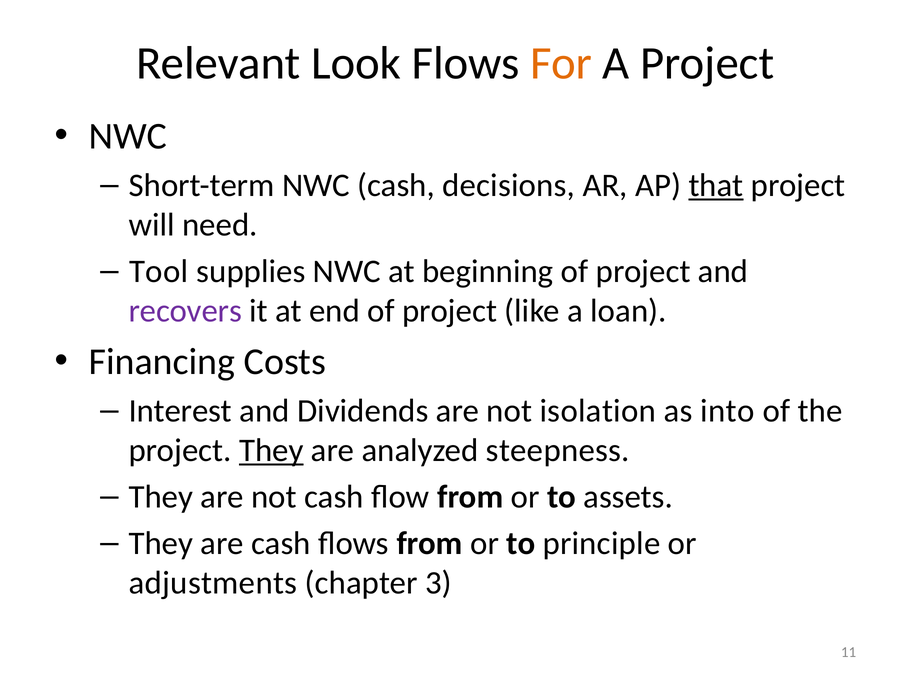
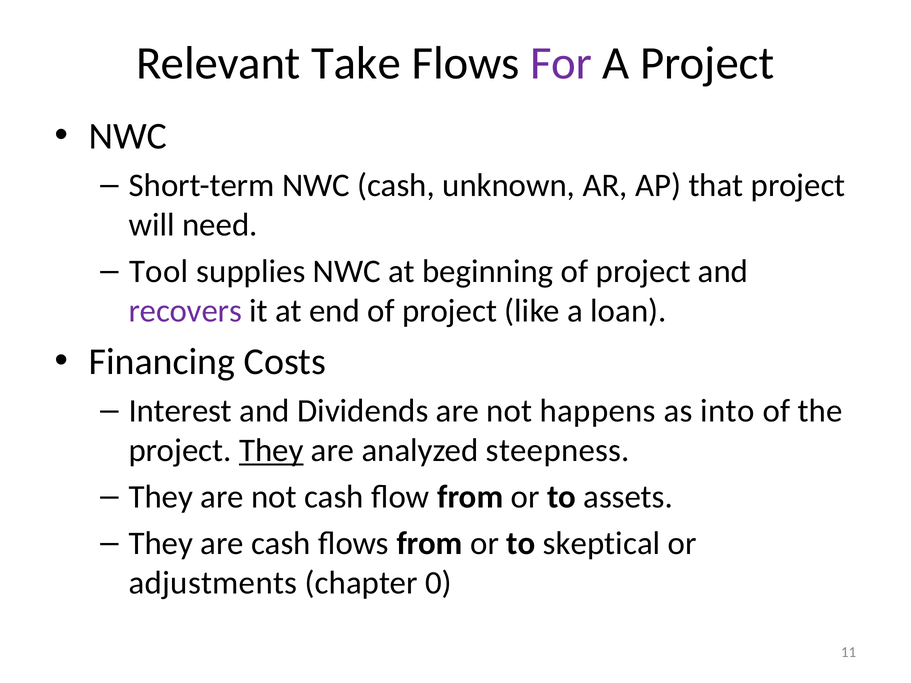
Look: Look -> Take
For colour: orange -> purple
decisions: decisions -> unknown
that underline: present -> none
isolation: isolation -> happens
principle: principle -> skeptical
3: 3 -> 0
